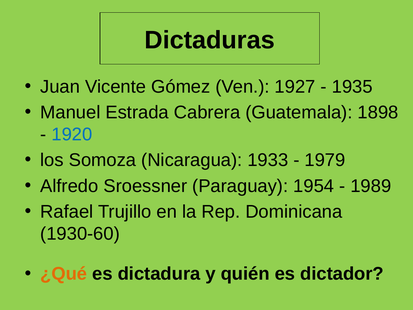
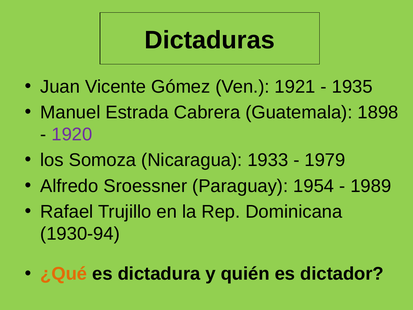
1927: 1927 -> 1921
1920 colour: blue -> purple
1930-60: 1930-60 -> 1930-94
